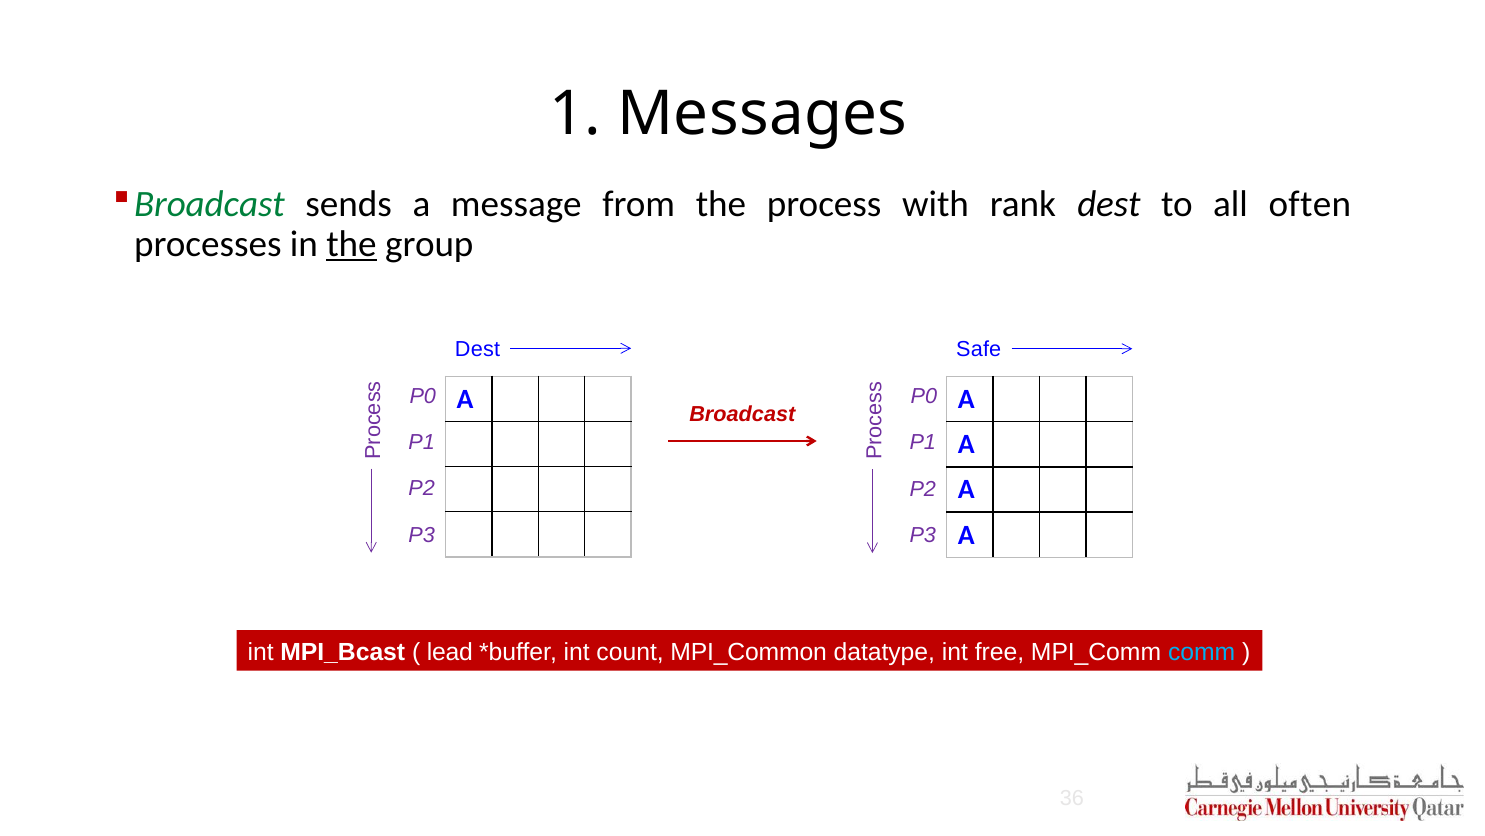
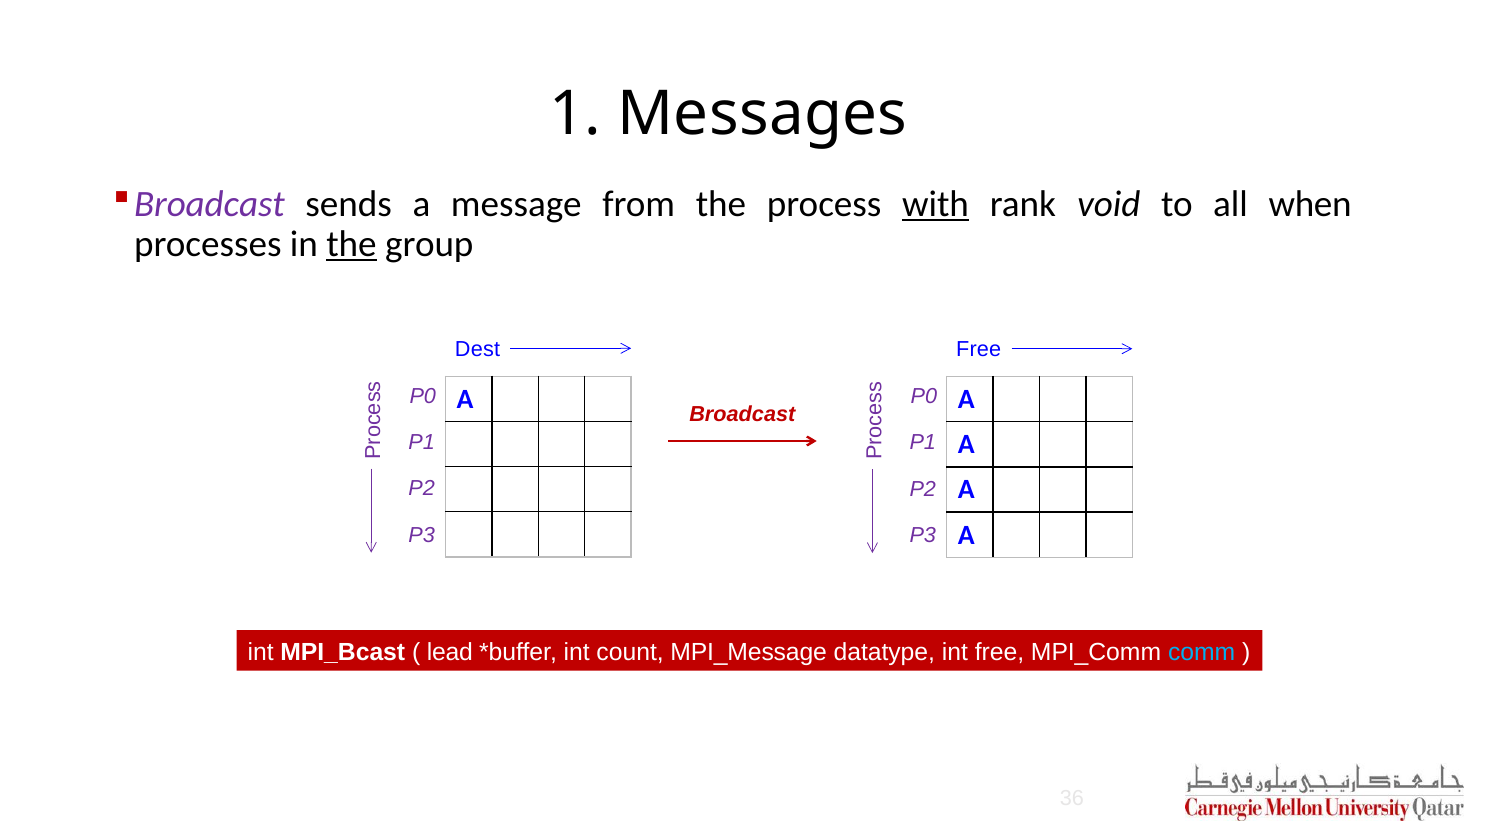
Broadcast at (209, 204) colour: green -> purple
with underline: none -> present
rank dest: dest -> void
often: often -> when
Safe at (979, 349): Safe -> Free
MPI_Common: MPI_Common -> MPI_Message
